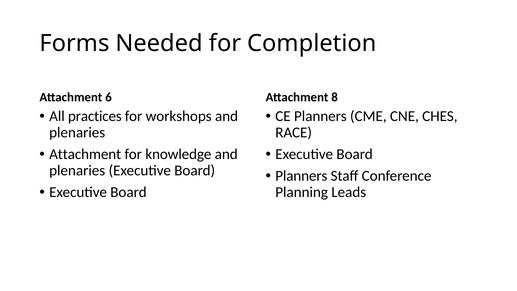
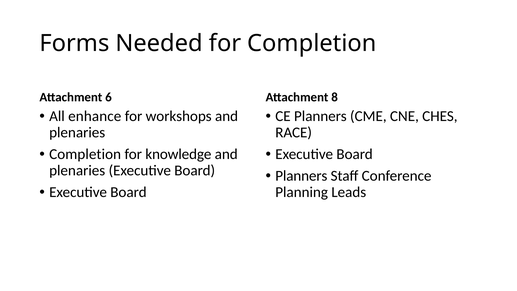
practices: practices -> enhance
Attachment at (85, 154): Attachment -> Completion
